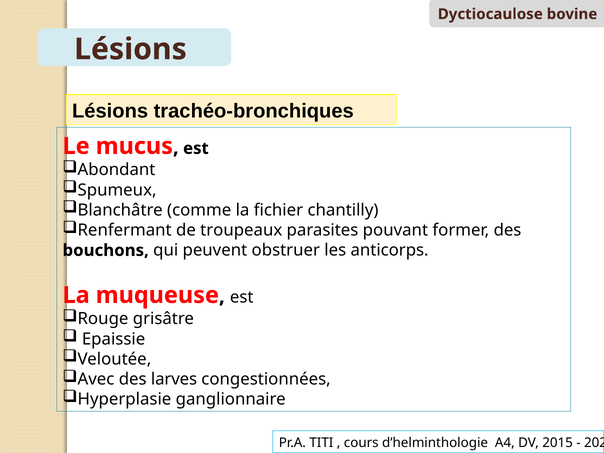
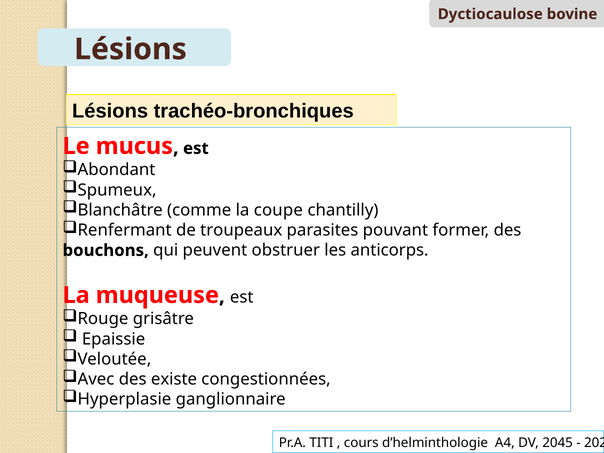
fichier: fichier -> coupe
larves: larves -> existe
2015: 2015 -> 2045
